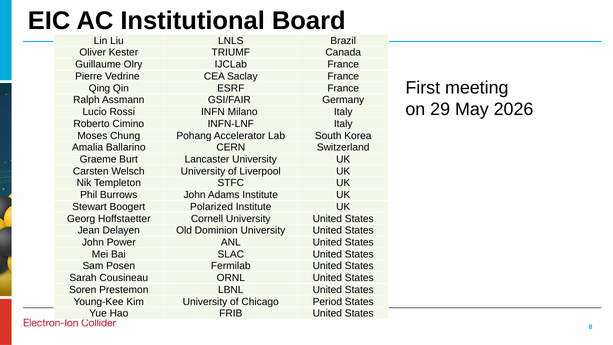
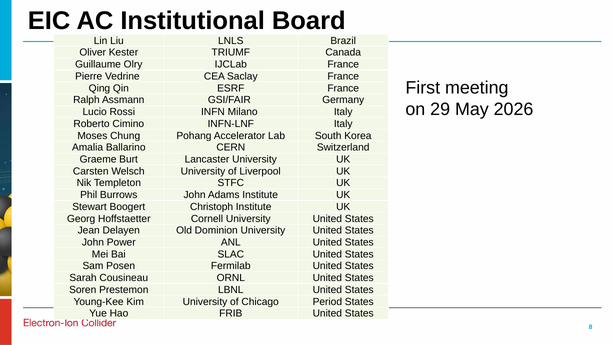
Polarized: Polarized -> Christoph
